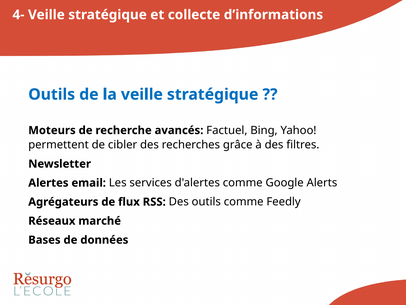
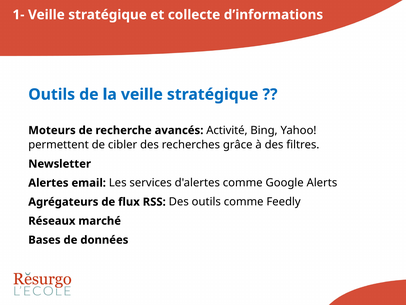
4-: 4- -> 1-
Factuel: Factuel -> Activité
